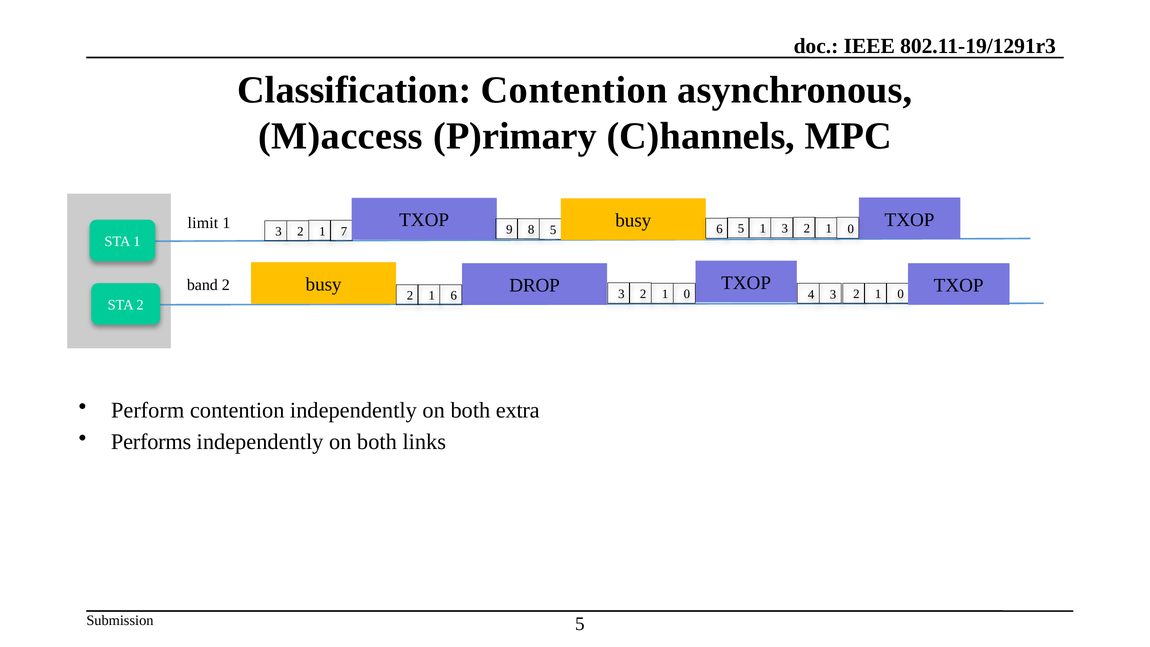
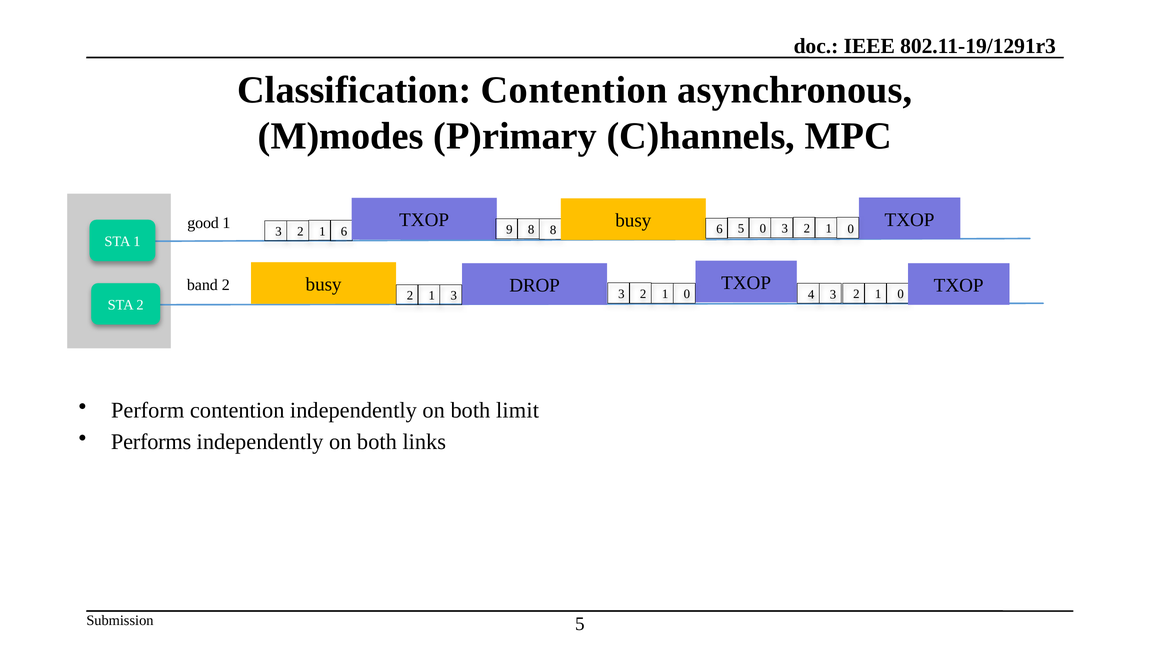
M)access: M)access -> M)modes
8 5: 5 -> 8
limit: limit -> good
5 1: 1 -> 0
1 7: 7 -> 6
6 at (454, 296): 6 -> 3
extra: extra -> limit
